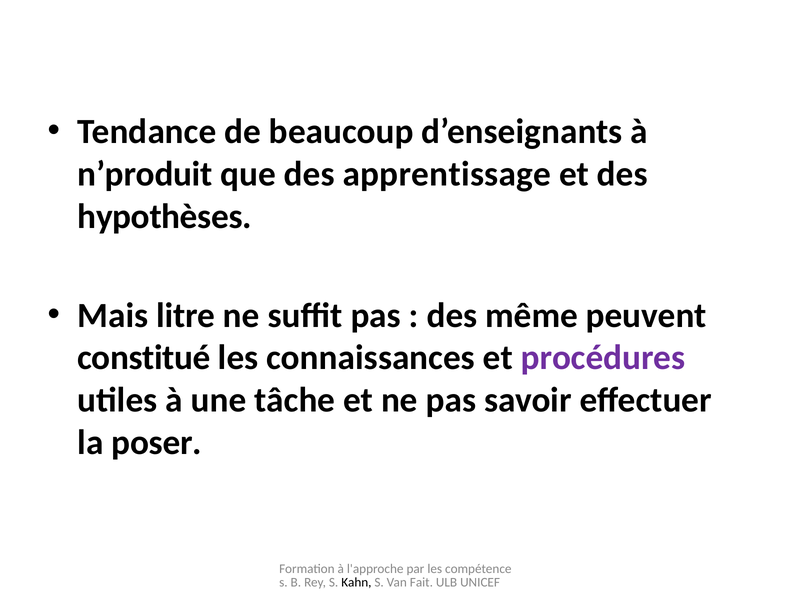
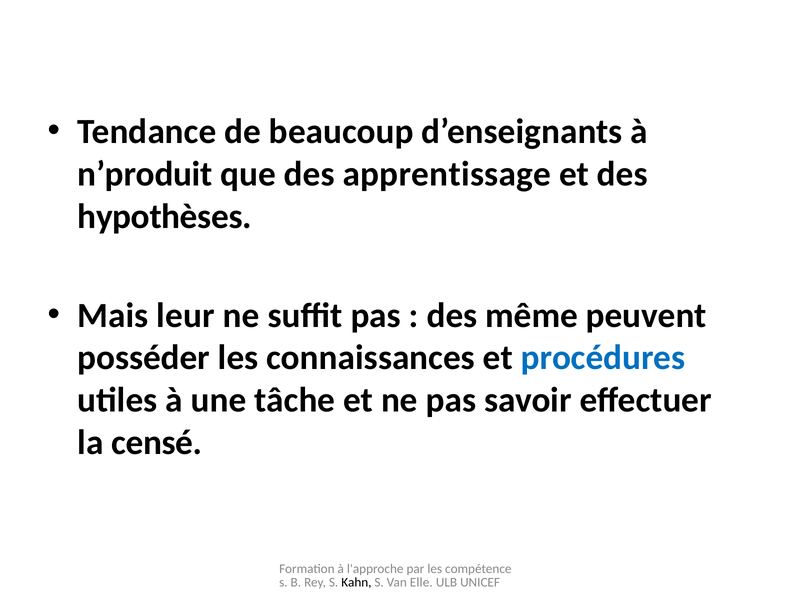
litre: litre -> leur
constitué: constitué -> posséder
procédures colour: purple -> blue
poser: poser -> censé
Fait: Fait -> Elle
